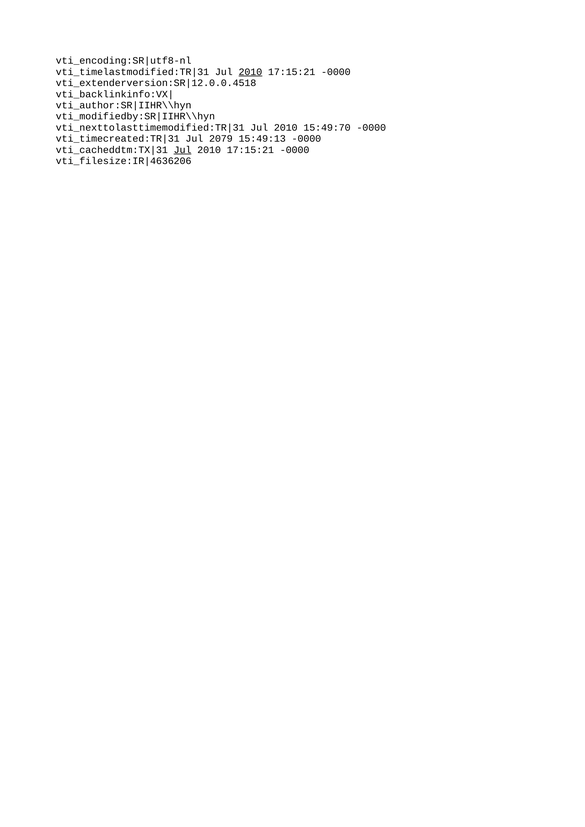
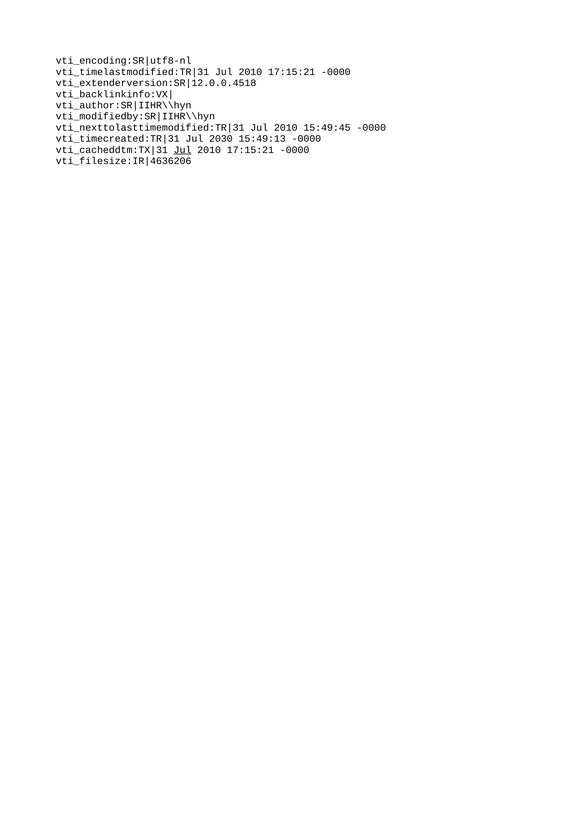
2010 at (250, 72) underline: present -> none
15:49:70: 15:49:70 -> 15:49:45
2079: 2079 -> 2030
